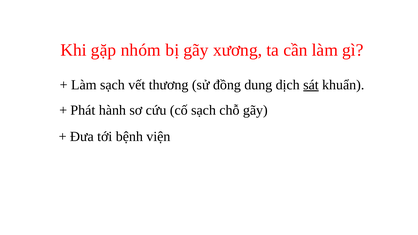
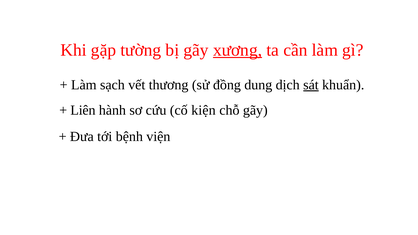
nhóm: nhóm -> tường
xương underline: none -> present
Phát: Phát -> Liên
cố sạch: sạch -> kiện
